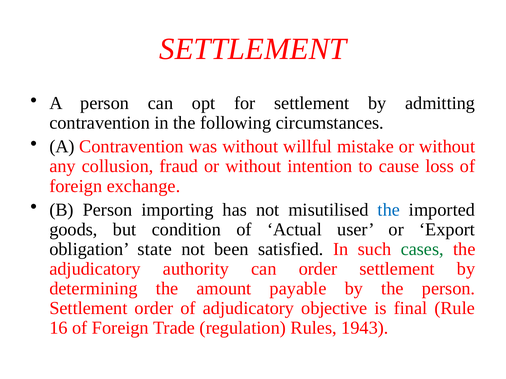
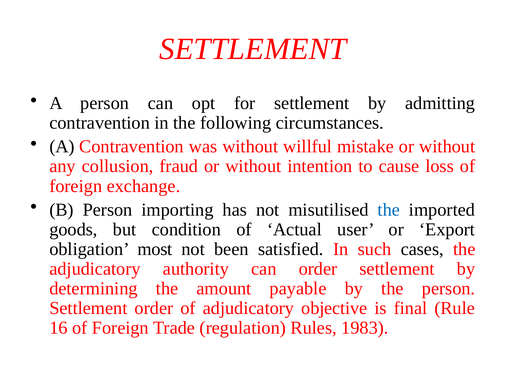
state: state -> most
cases colour: green -> black
1943: 1943 -> 1983
